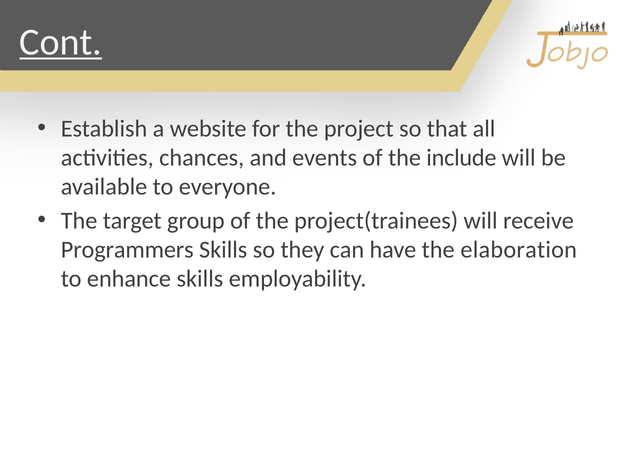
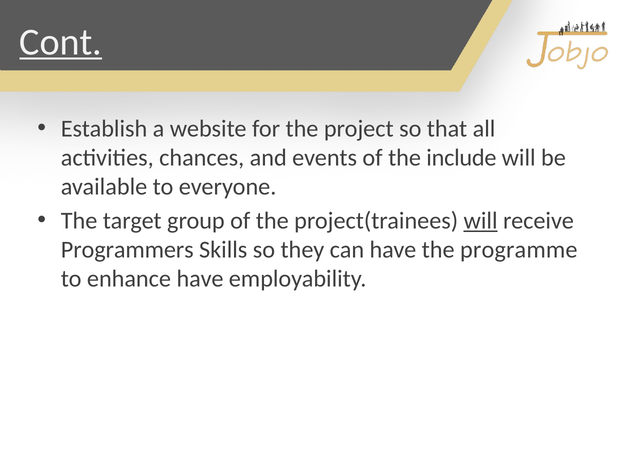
will at (481, 221) underline: none -> present
elaboration: elaboration -> programme
enhance skills: skills -> have
